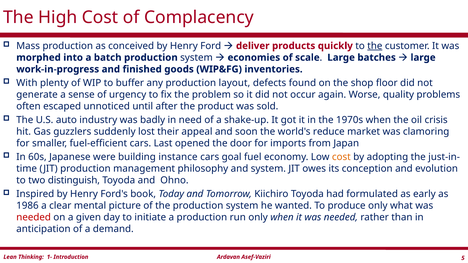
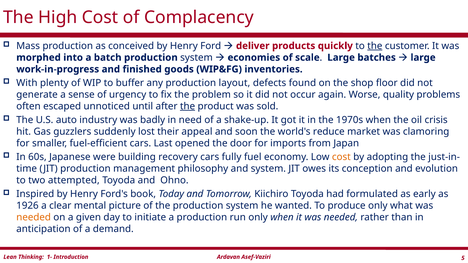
the at (188, 106) underline: none -> present
instance: instance -> recovery
goal: goal -> fully
distinguish: distinguish -> attempted
1986: 1986 -> 1926
needed at (34, 218) colour: red -> orange
